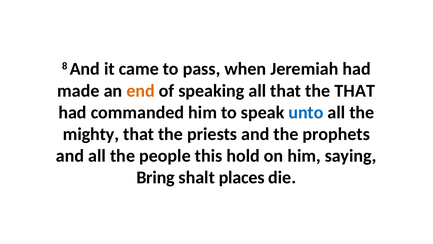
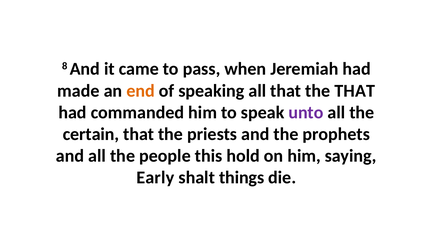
unto colour: blue -> purple
mighty: mighty -> certain
Bring: Bring -> Early
places: places -> things
